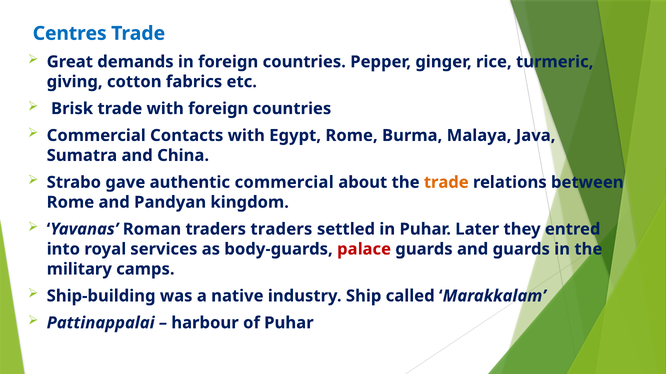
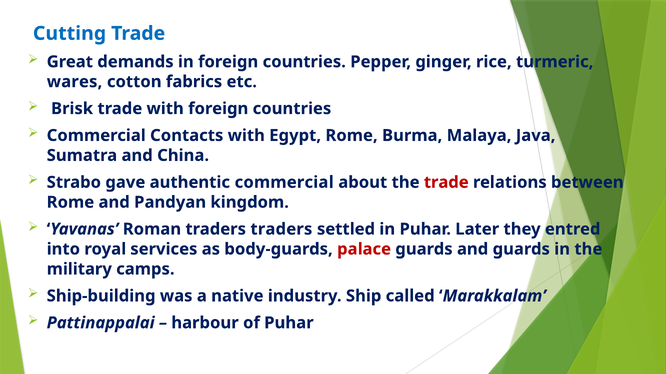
Centres: Centres -> Cutting
giving: giving -> wares
trade at (446, 183) colour: orange -> red
